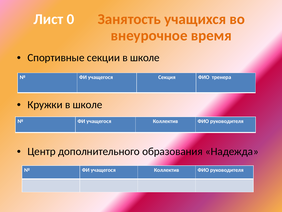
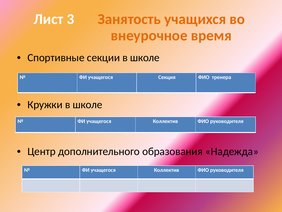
0: 0 -> 3
